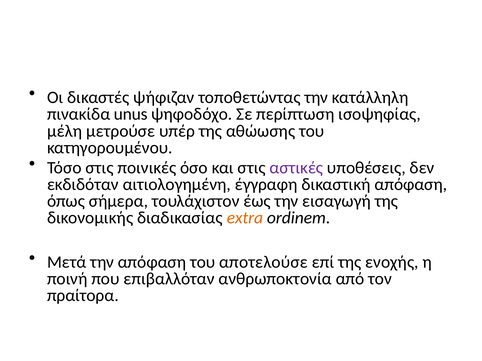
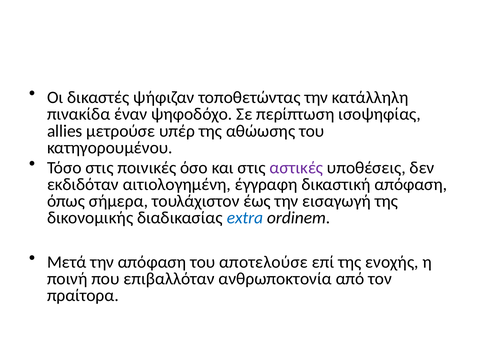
unus: unus -> έναν
μέλη: μέλη -> allies
extra colour: orange -> blue
